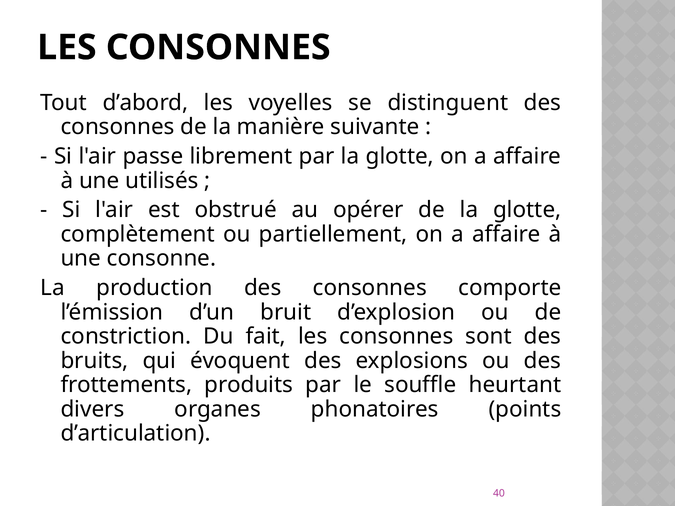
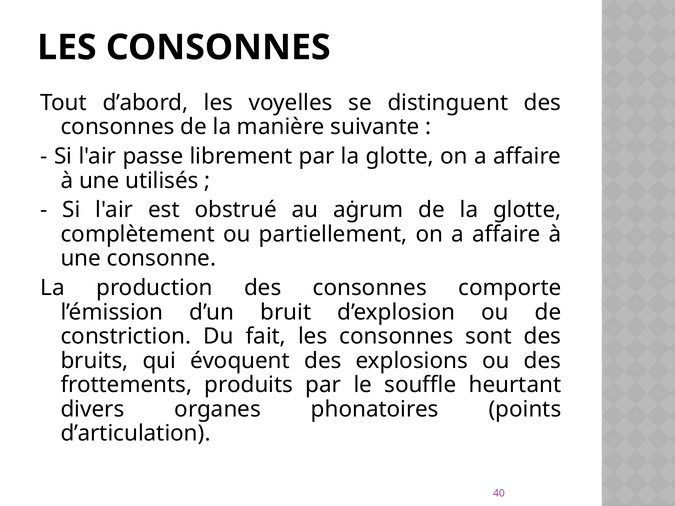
opérer: opérer -> aġrum
